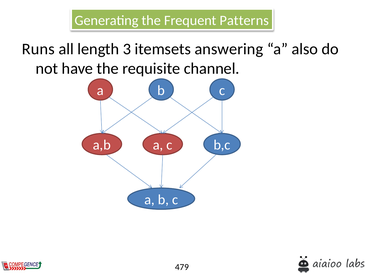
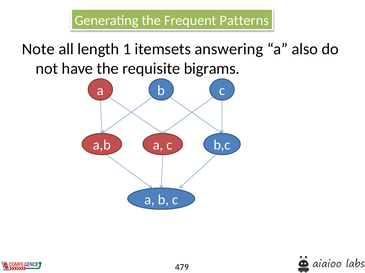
Runs: Runs -> Note
3: 3 -> 1
channel: channel -> bigrams
